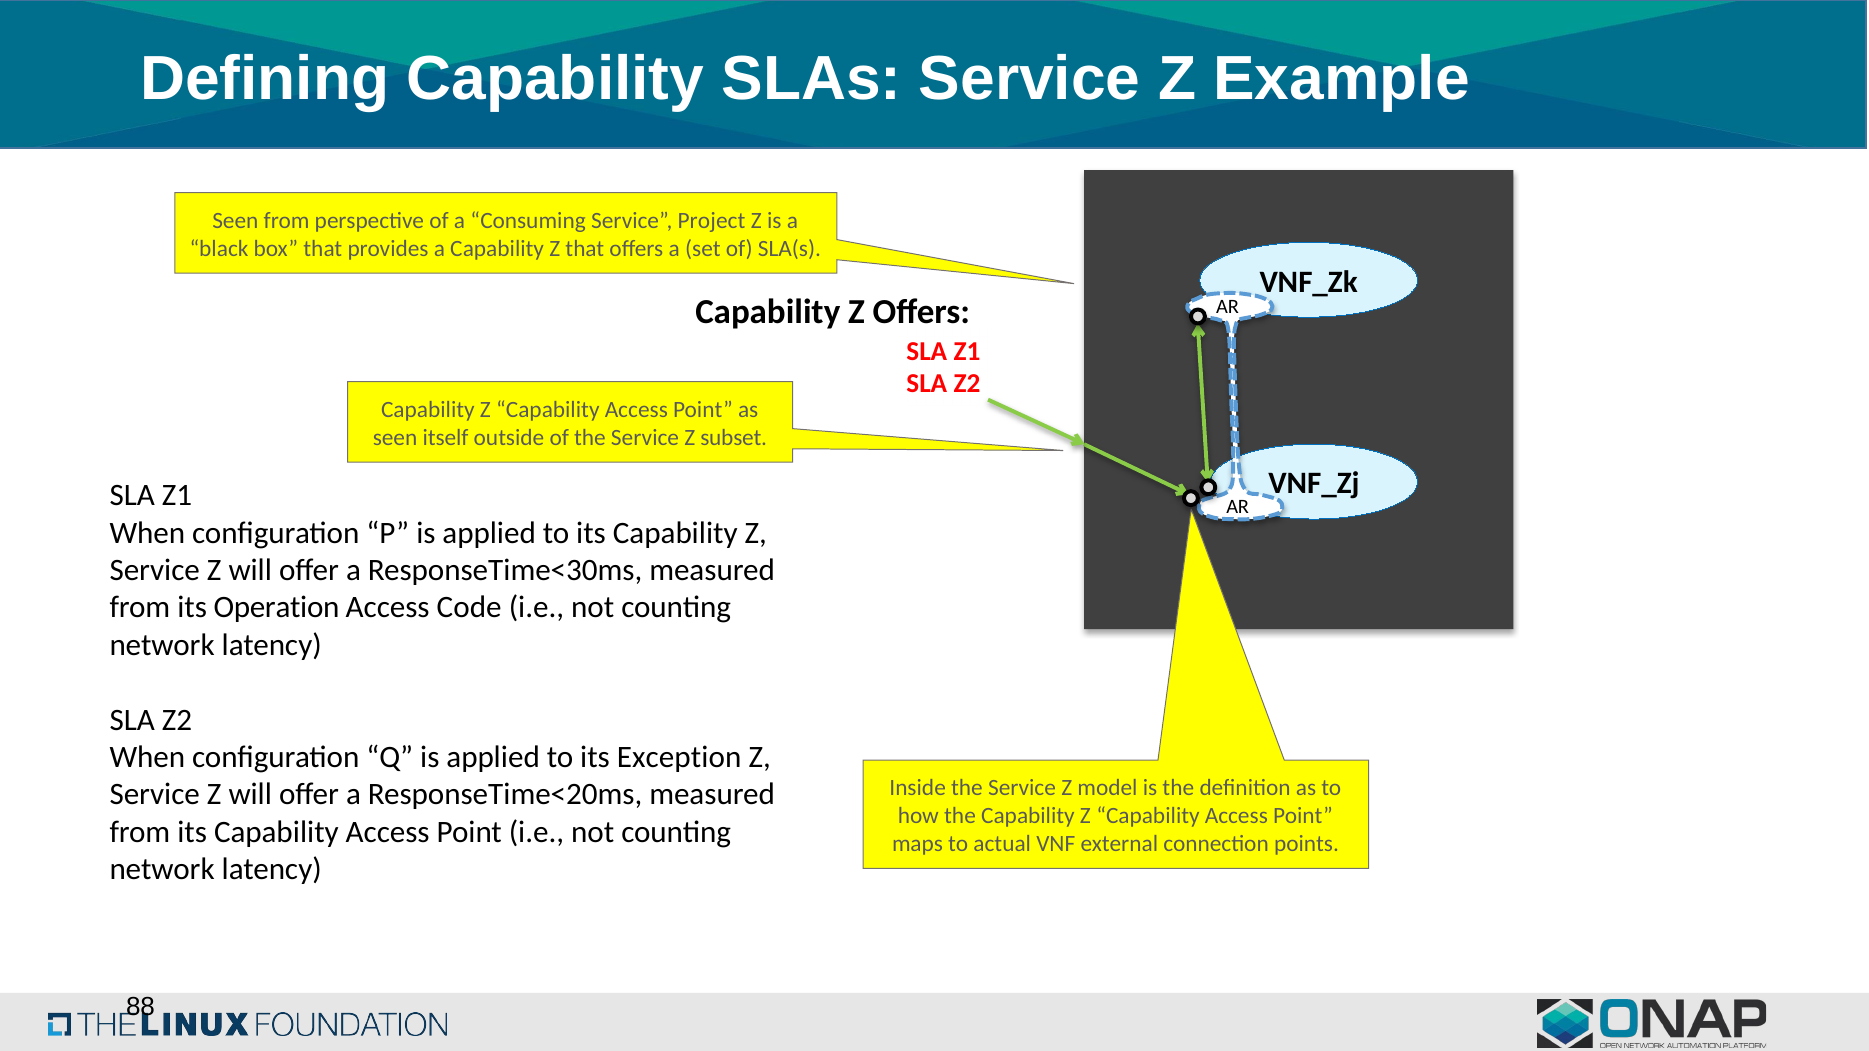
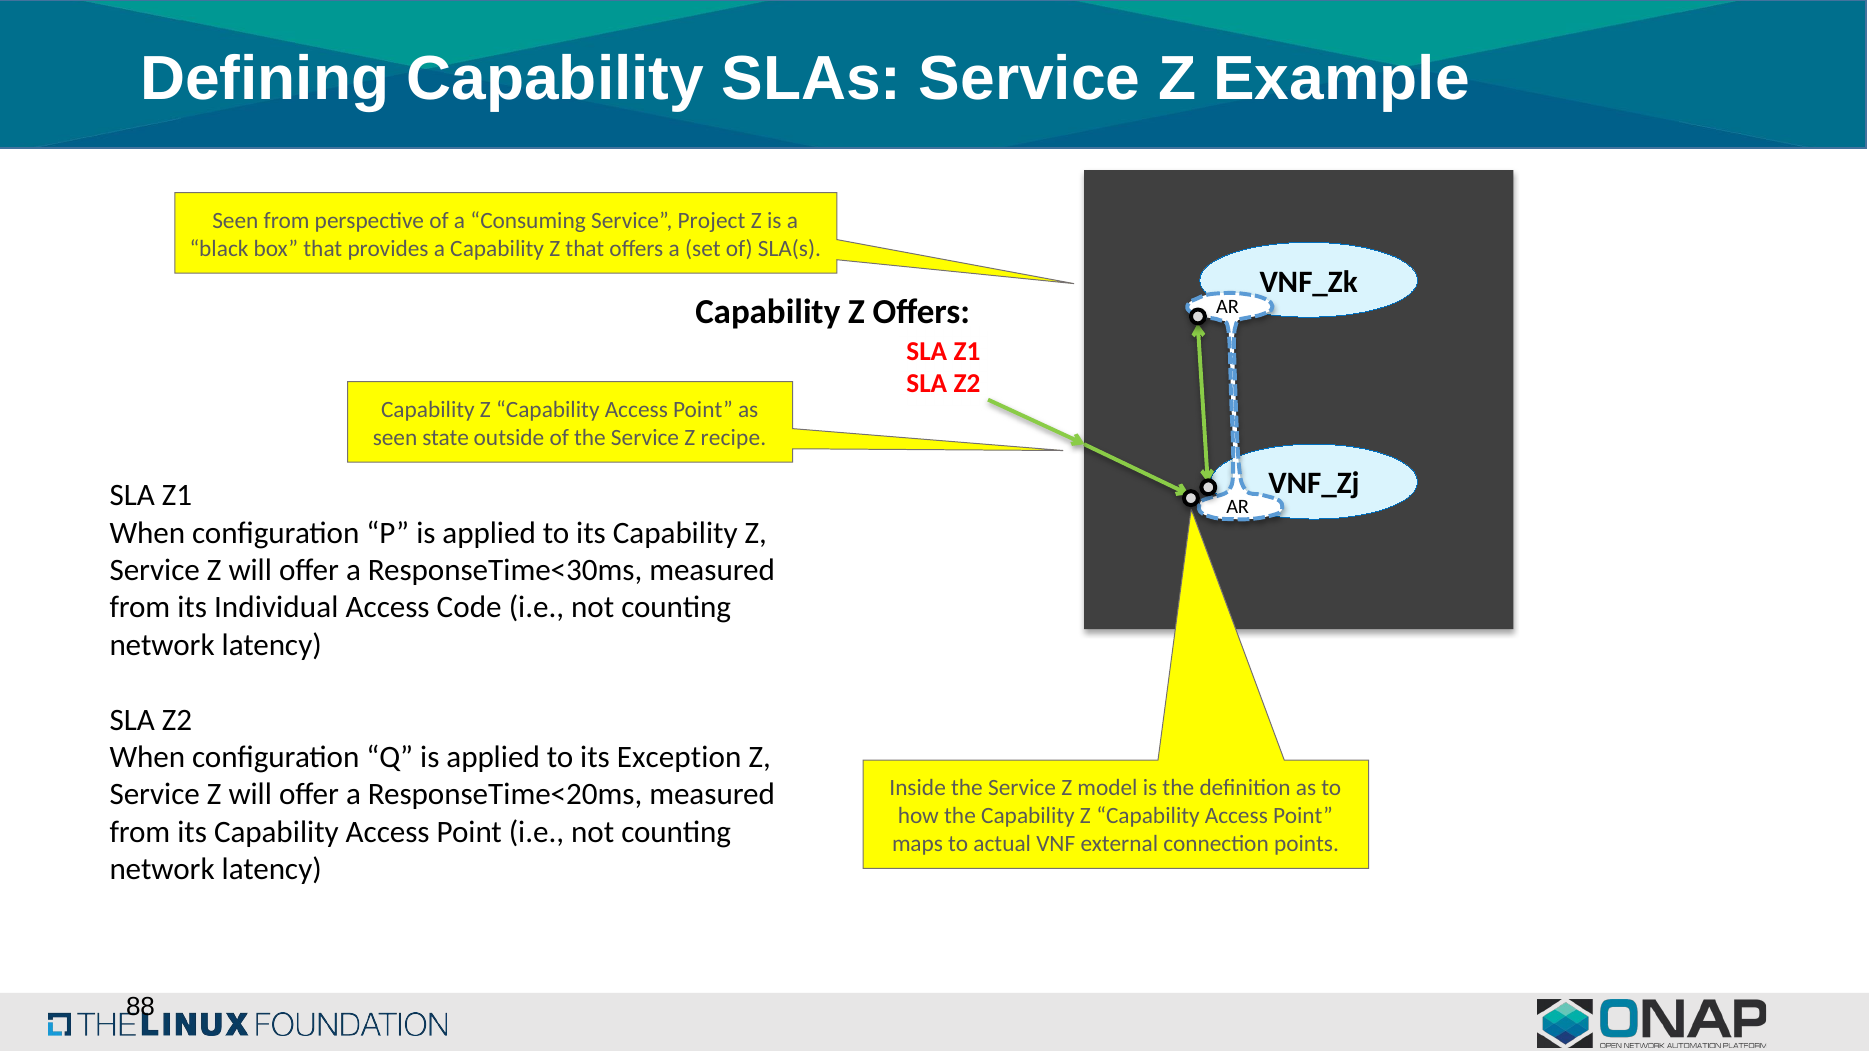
itself: itself -> state
subset: subset -> recipe
Operation: Operation -> Individual
